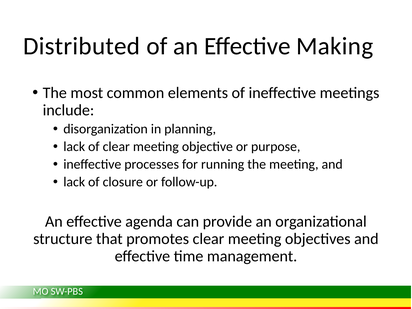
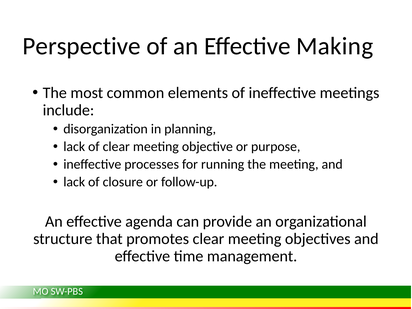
Distributed: Distributed -> Perspective
